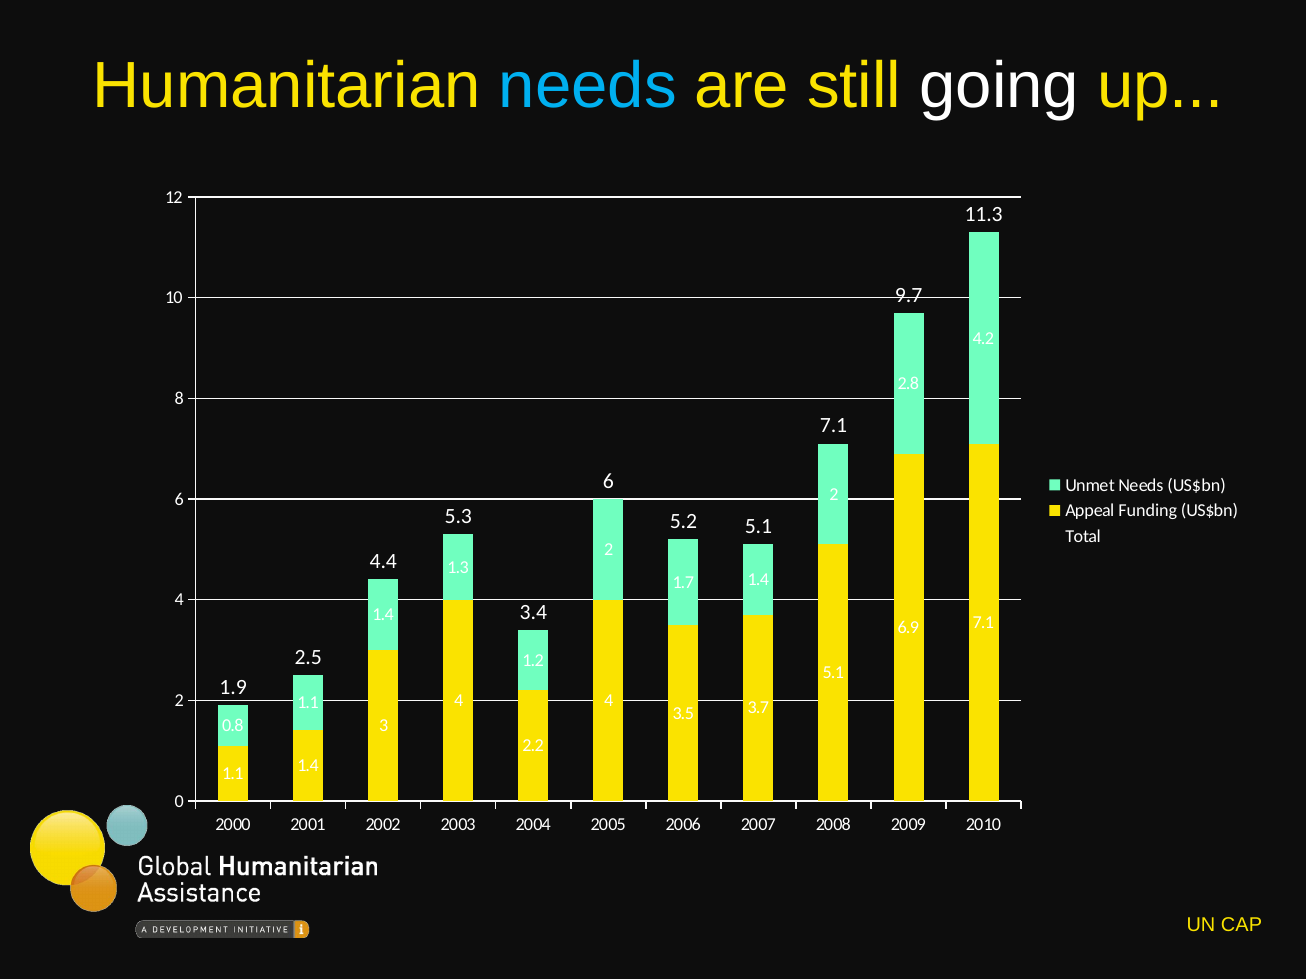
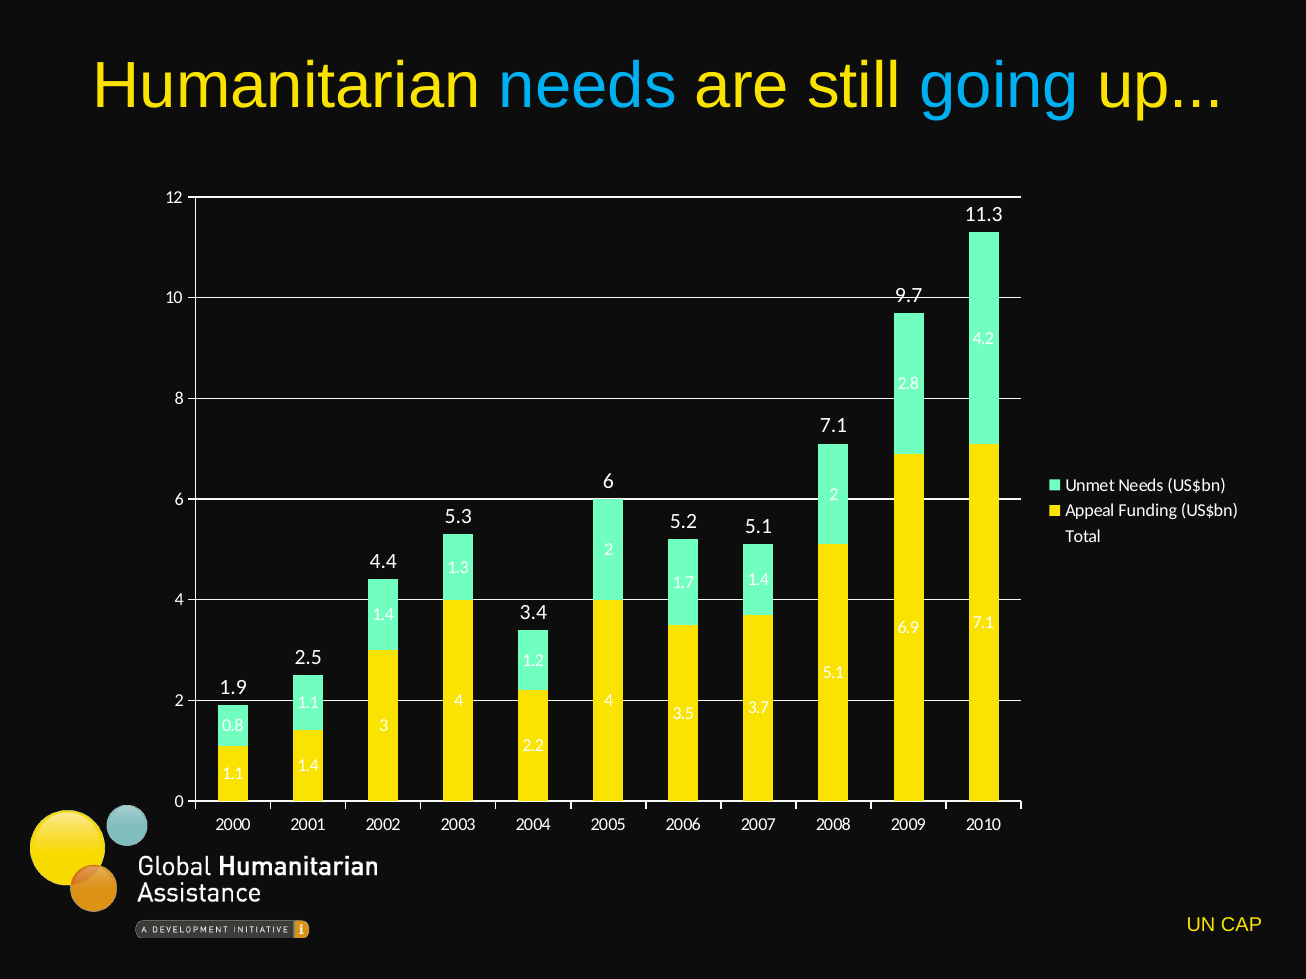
going colour: white -> light blue
